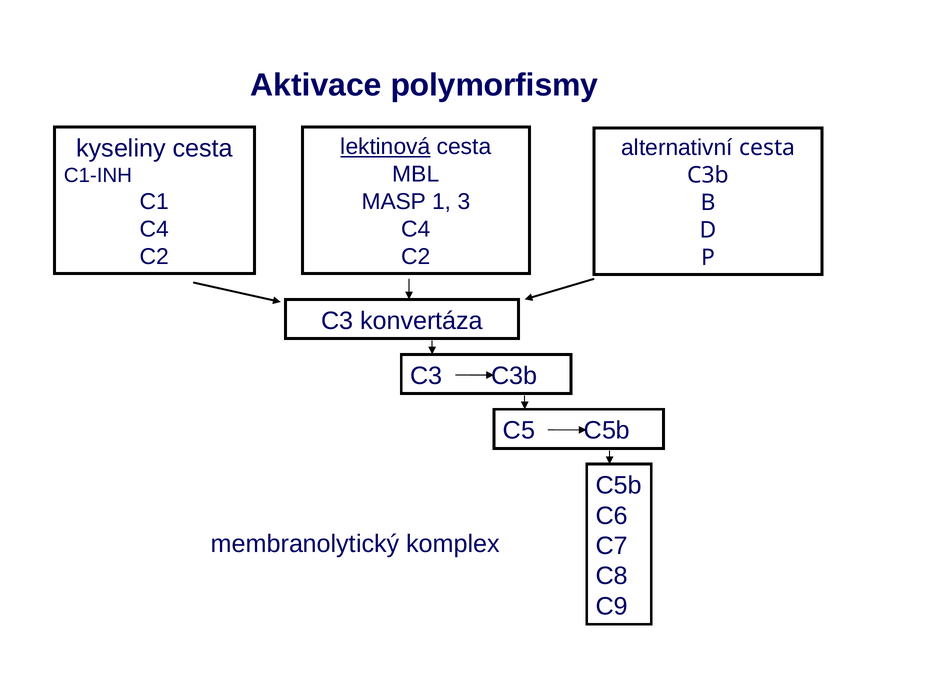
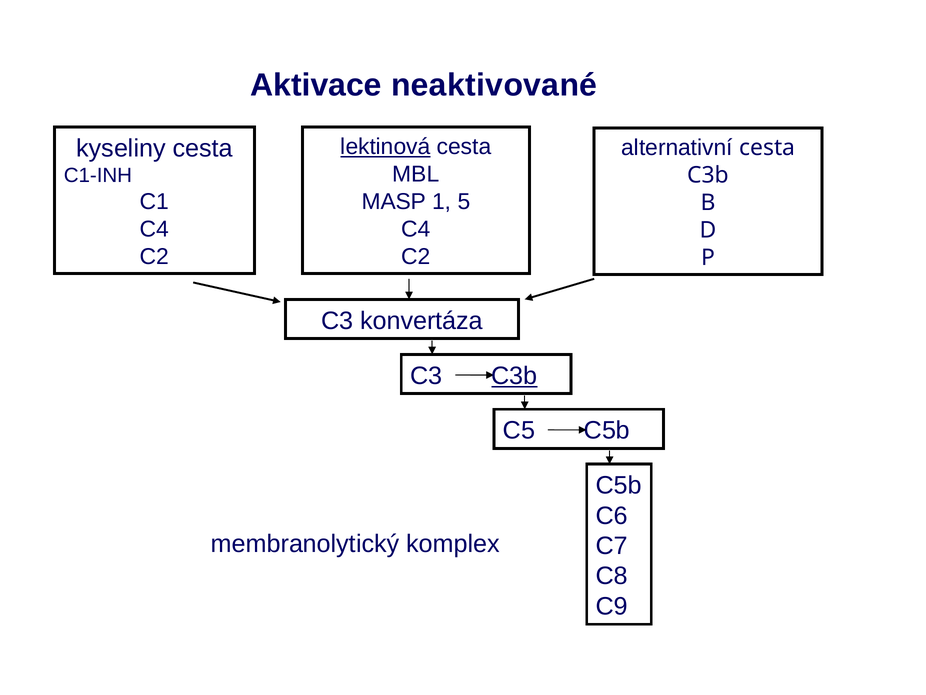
polymorfismy: polymorfismy -> neaktivované
3: 3 -> 5
C3b at (514, 376) underline: none -> present
